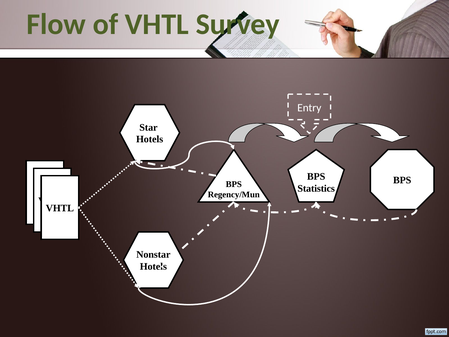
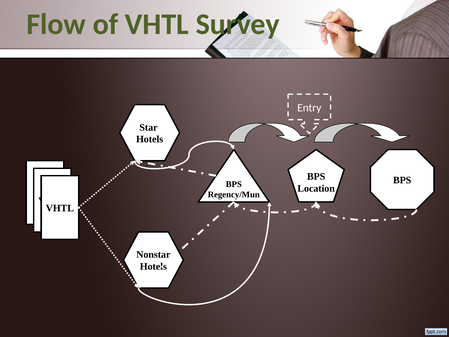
Statistics: Statistics -> Location
